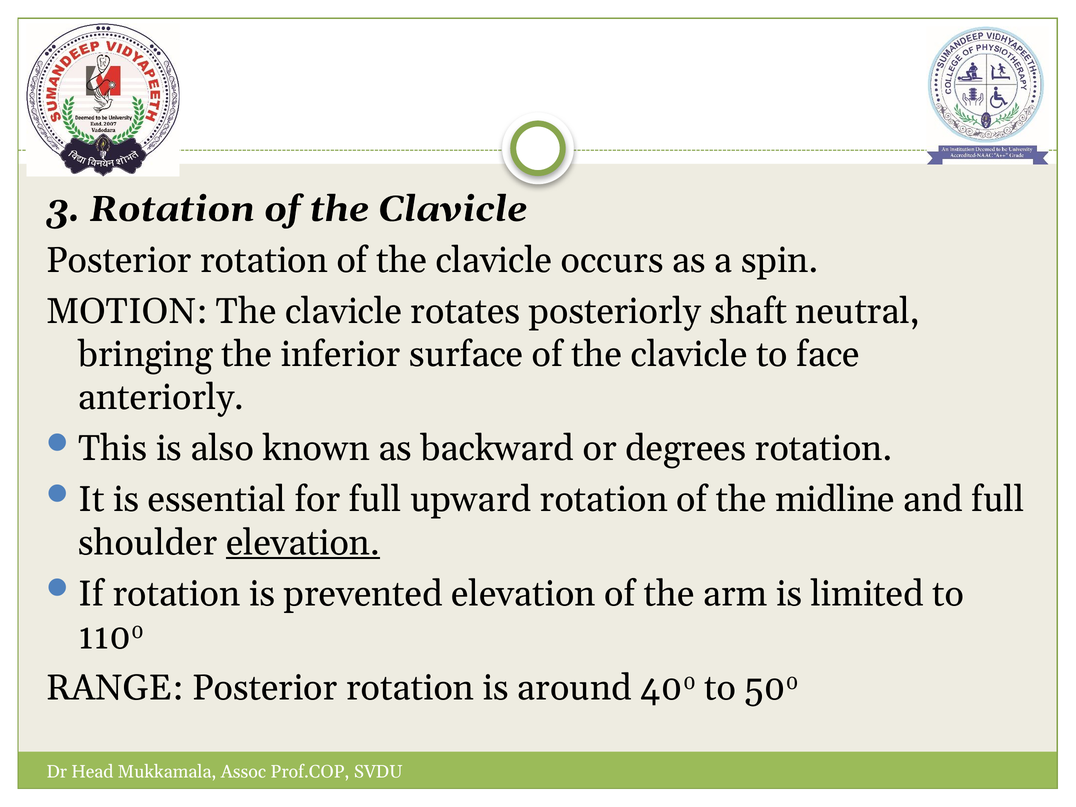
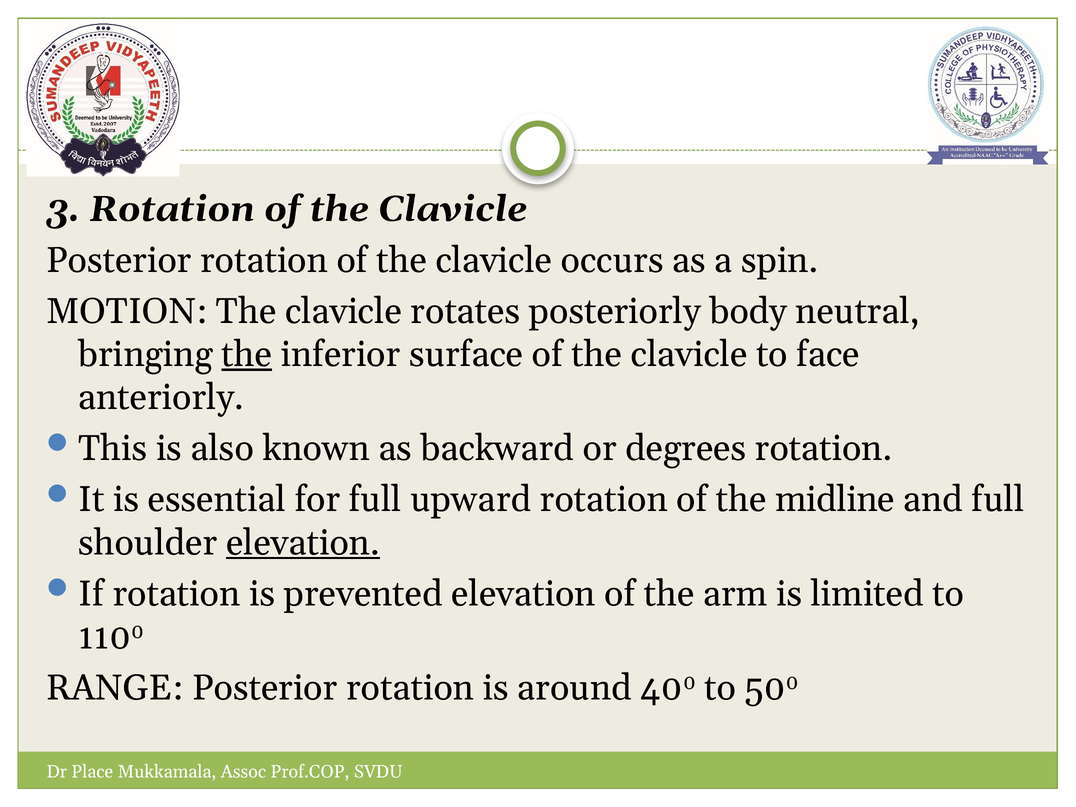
shaft: shaft -> body
the at (247, 354) underline: none -> present
Head: Head -> Place
